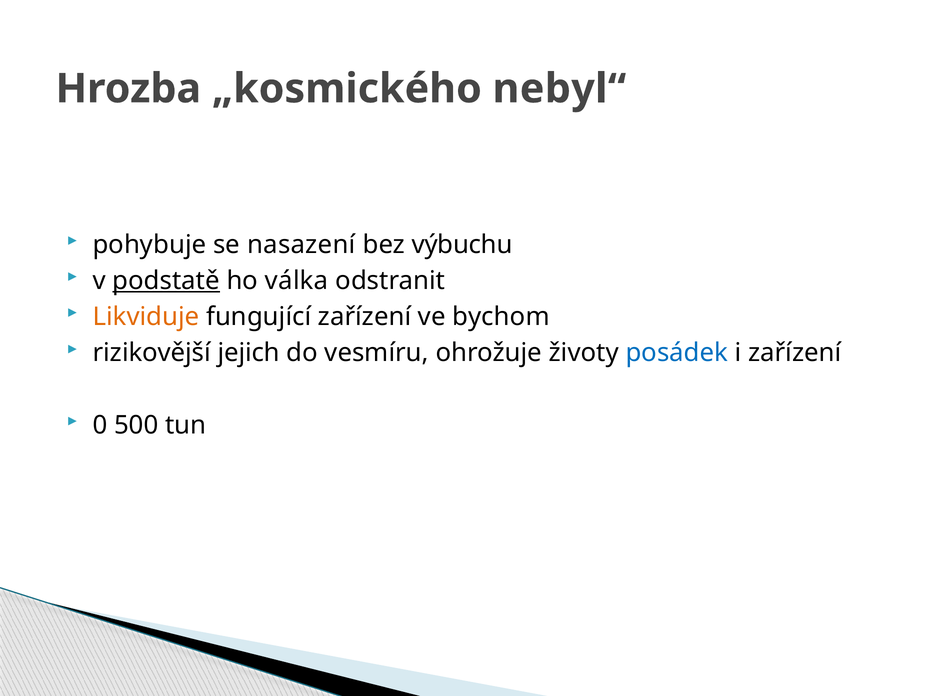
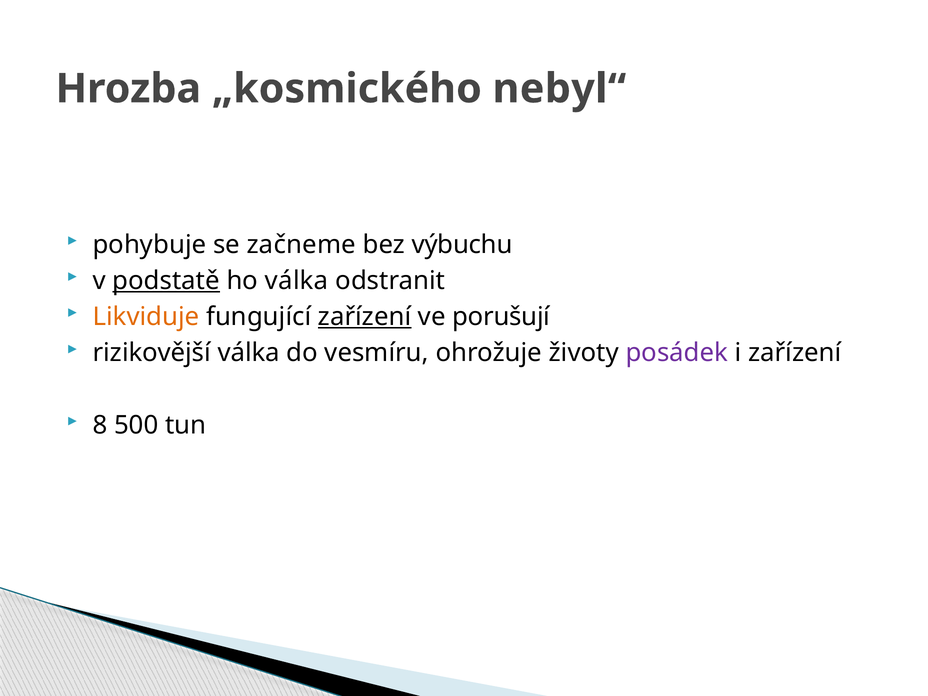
nasazení: nasazení -> začneme
zařízení at (365, 317) underline: none -> present
bychom: bychom -> porušují
rizikovější jejich: jejich -> válka
posádek colour: blue -> purple
0: 0 -> 8
